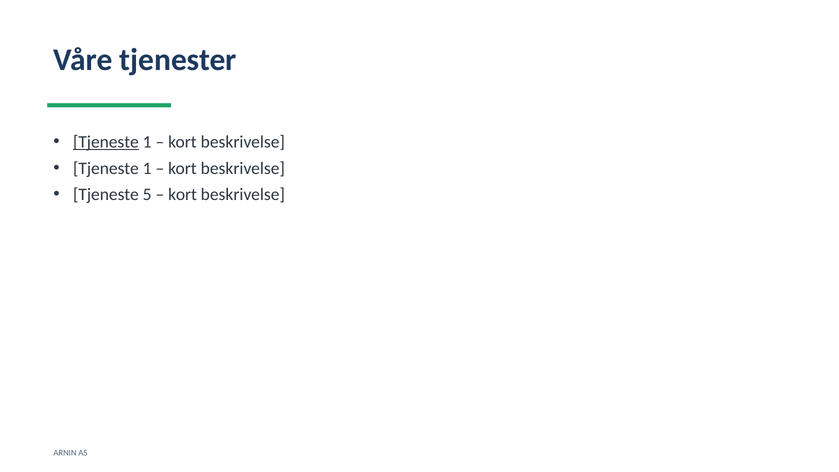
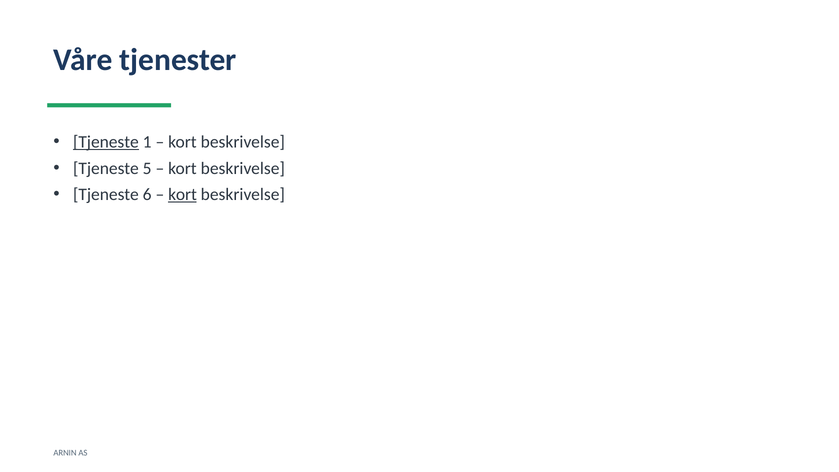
1 at (147, 168): 1 -> 5
5: 5 -> 6
kort at (183, 195) underline: none -> present
